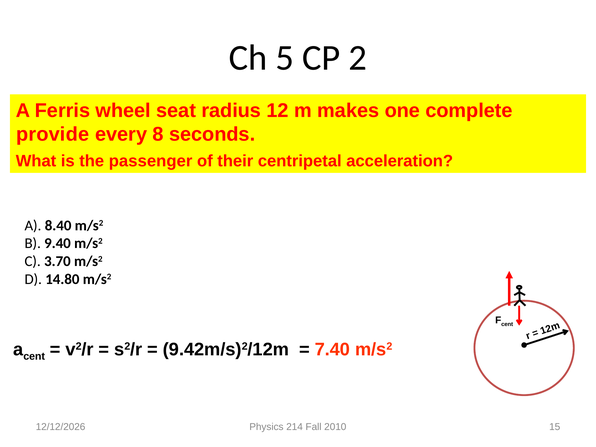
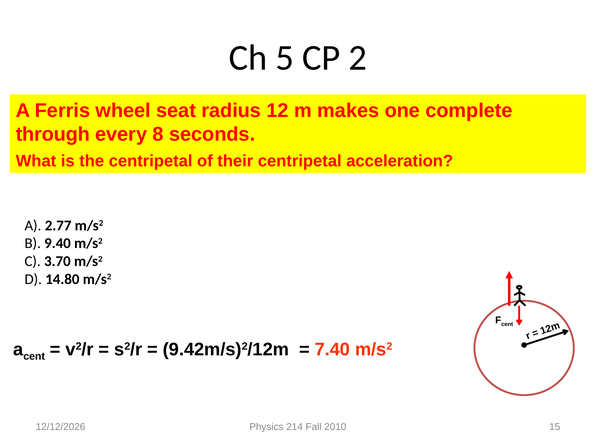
provide: provide -> through
the passenger: passenger -> centripetal
8.40: 8.40 -> 2.77
